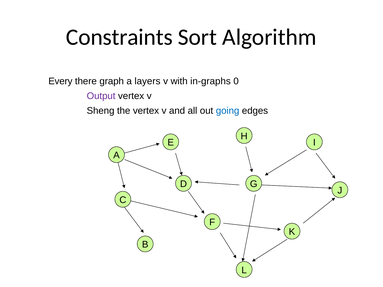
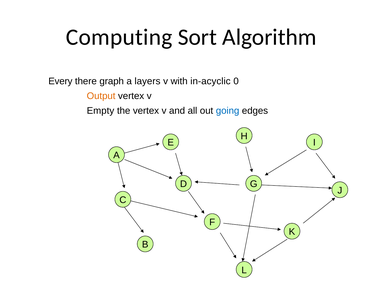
Constraints: Constraints -> Computing
in-graphs: in-graphs -> in-acyclic
Output colour: purple -> orange
Sheng: Sheng -> Empty
